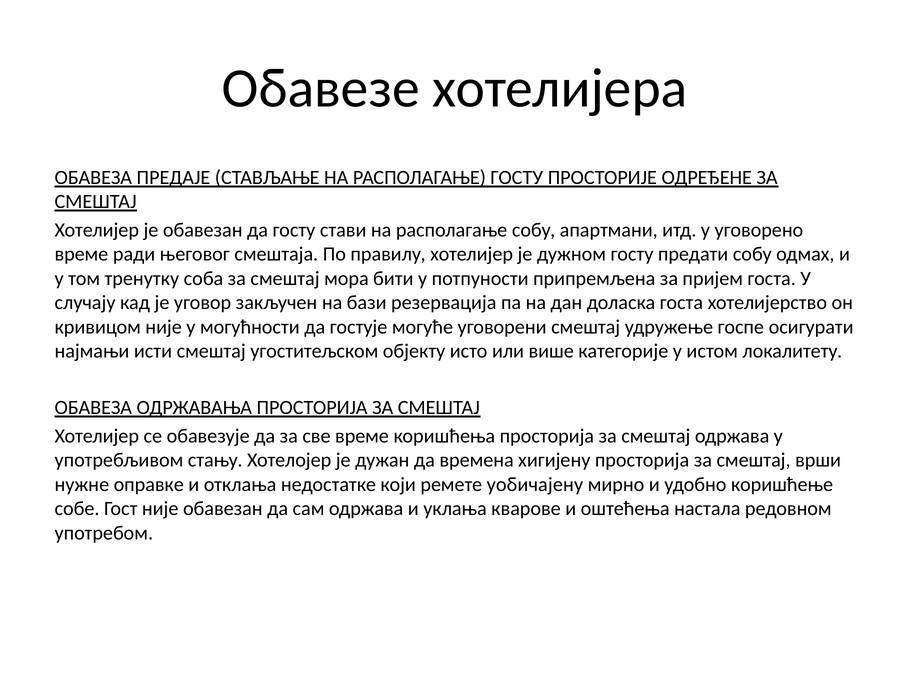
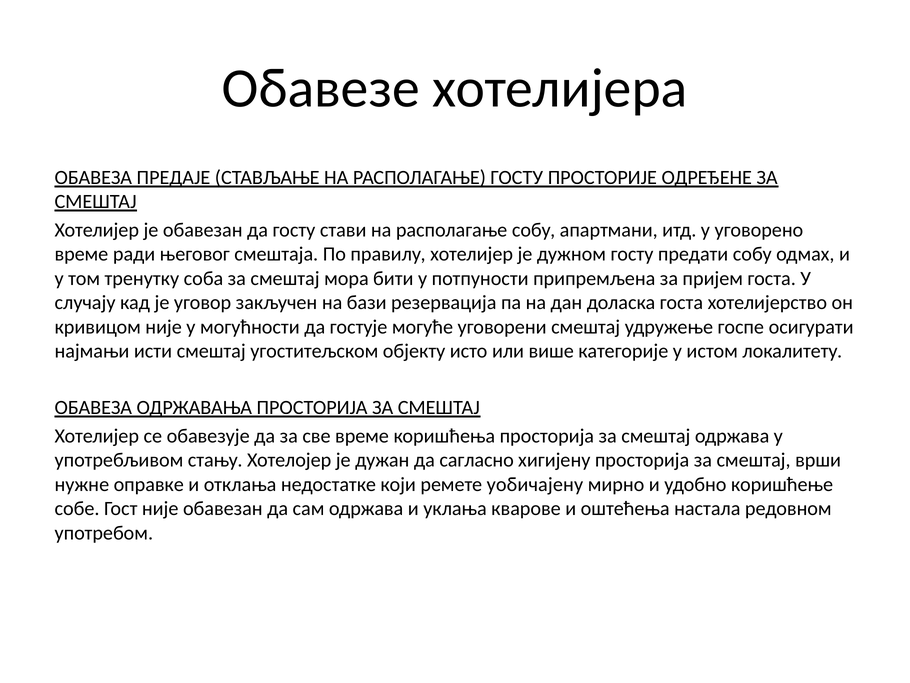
времена: времена -> сагласно
